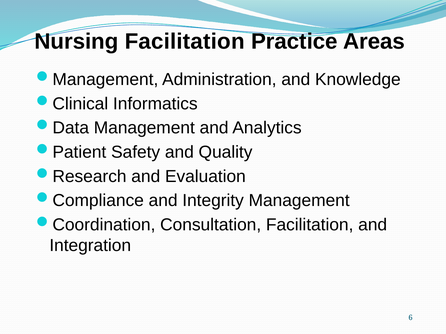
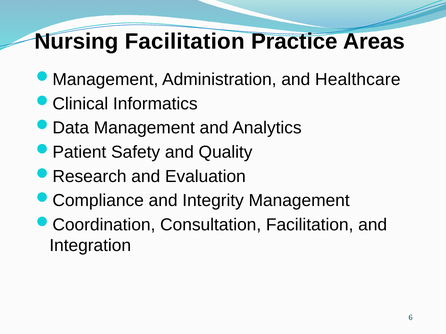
Knowledge: Knowledge -> Healthcare
